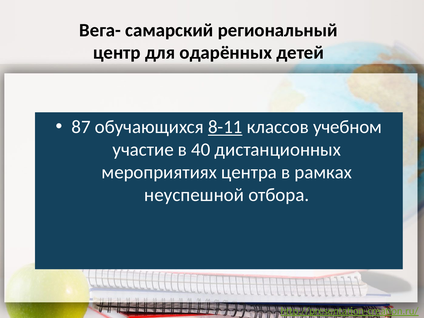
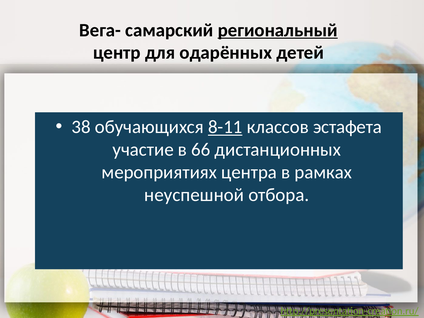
региональный underline: none -> present
87: 87 -> 38
учебном: учебном -> эстафета
40: 40 -> 66
